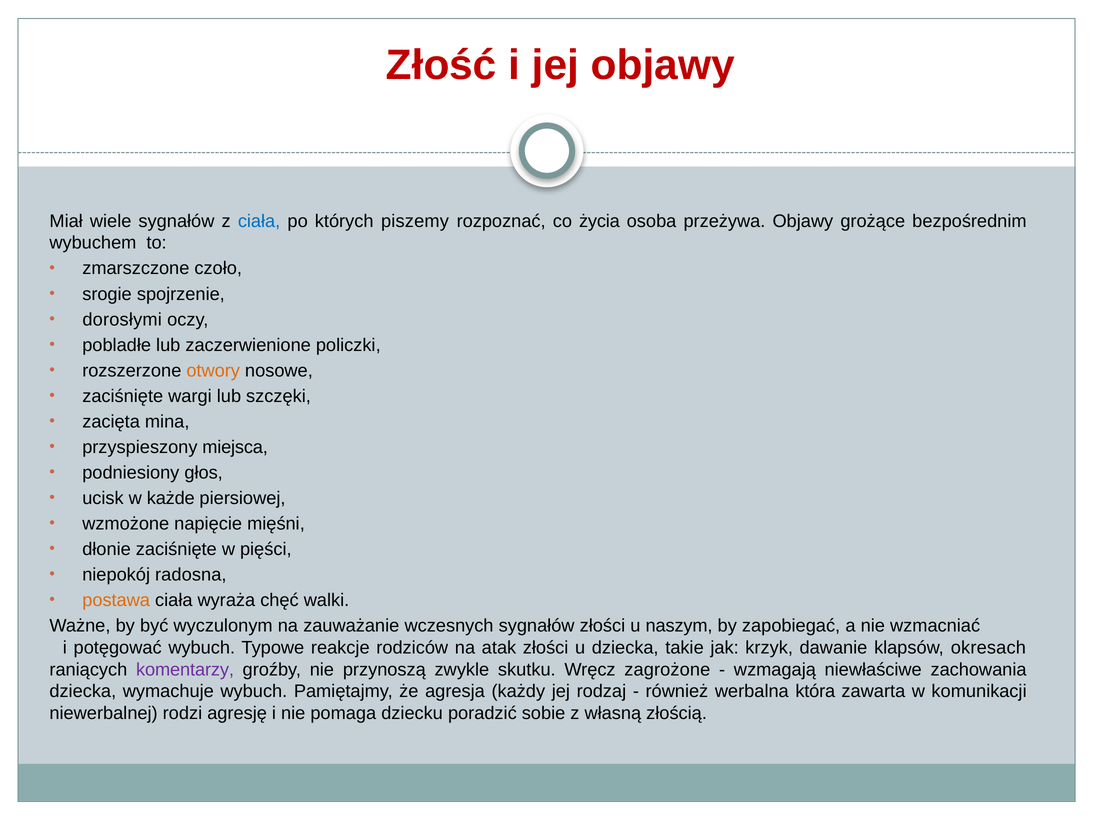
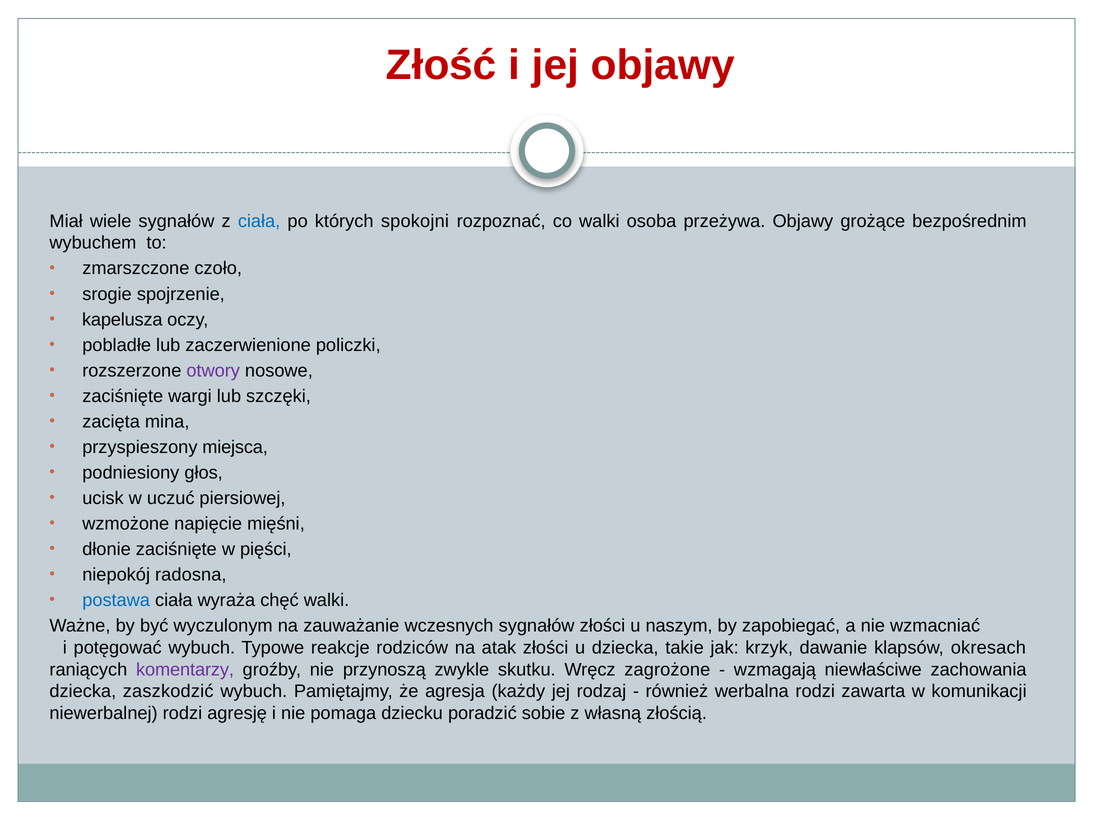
piszemy: piszemy -> spokojni
co życia: życia -> walki
dorosłymi: dorosłymi -> kapelusza
otwory colour: orange -> purple
każde: każde -> uczuć
postawa colour: orange -> blue
wymachuje: wymachuje -> zaszkodzić
werbalna która: która -> rodzi
